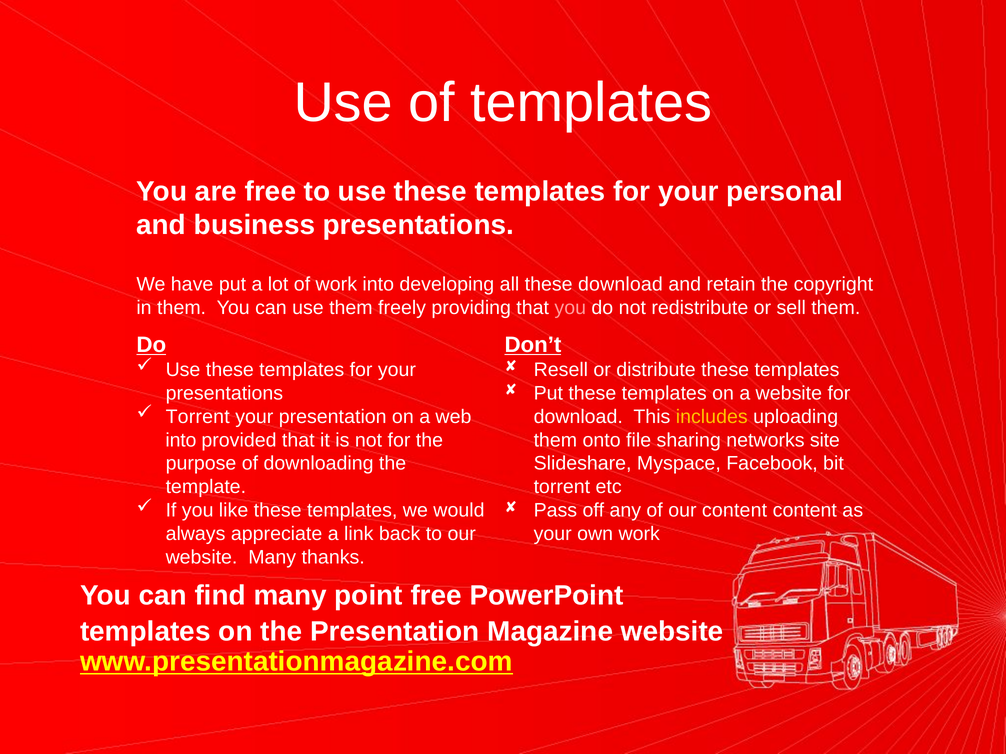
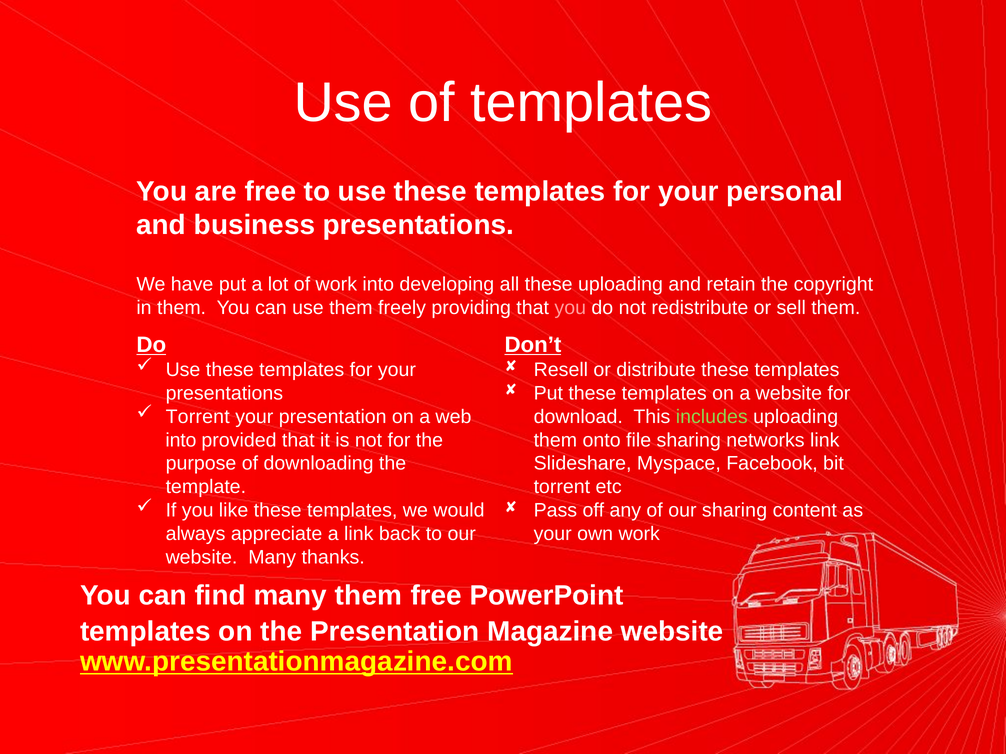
these download: download -> uploading
includes colour: yellow -> light green
networks site: site -> link
our content: content -> sharing
many point: point -> them
